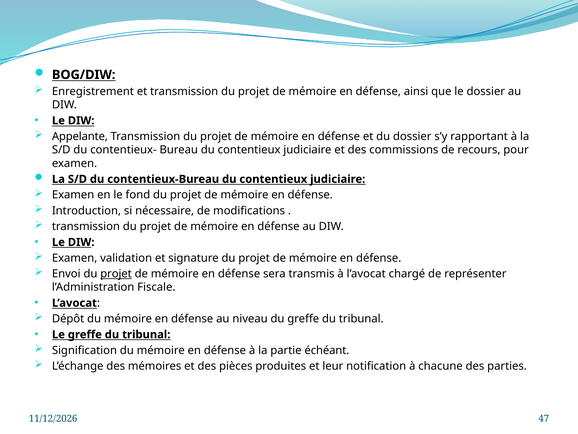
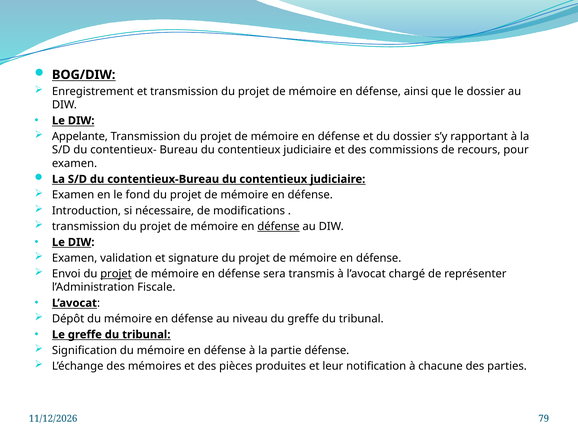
défense at (278, 226) underline: none -> present
partie échéant: échéant -> défense
47: 47 -> 79
